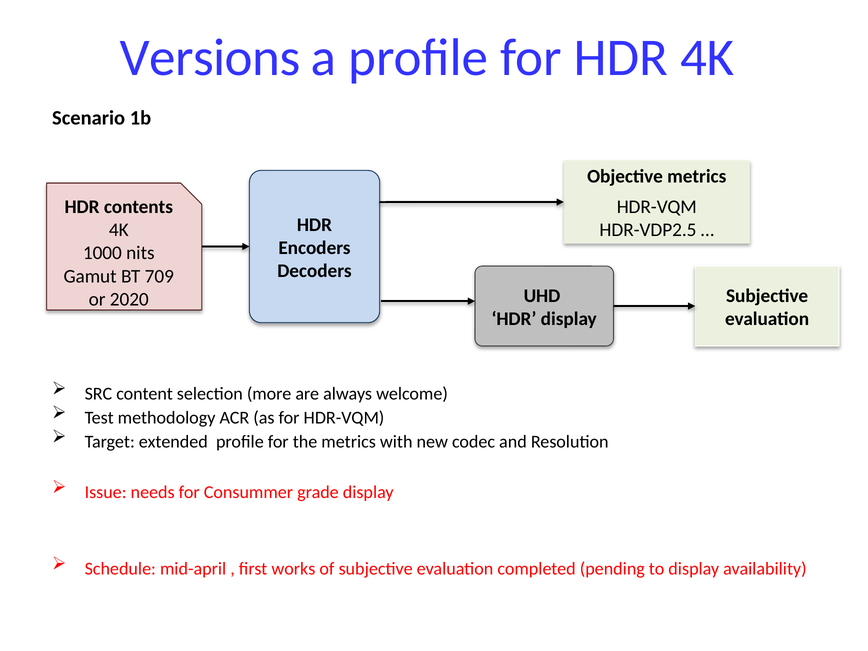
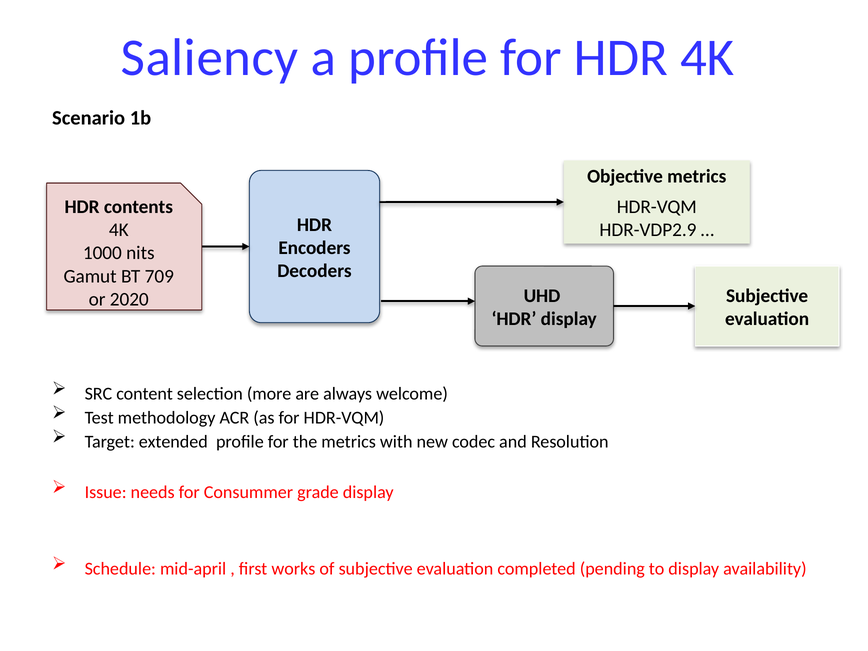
Versions: Versions -> Saliency
HDR-VDP2.5: HDR-VDP2.5 -> HDR-VDP2.9
